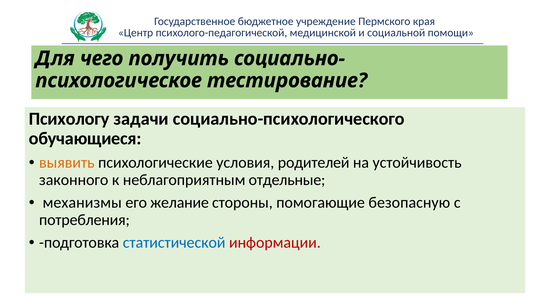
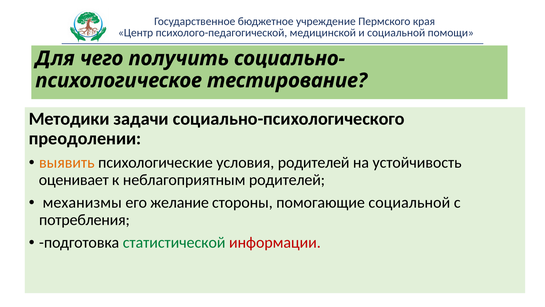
Психологу: Психологу -> Методики
обучающиеся: обучающиеся -> преодолении
законного: законного -> оценивает
неблагоприятным отдельные: отдельные -> родителей
помогающие безопасную: безопасную -> социальной
статистической colour: blue -> green
